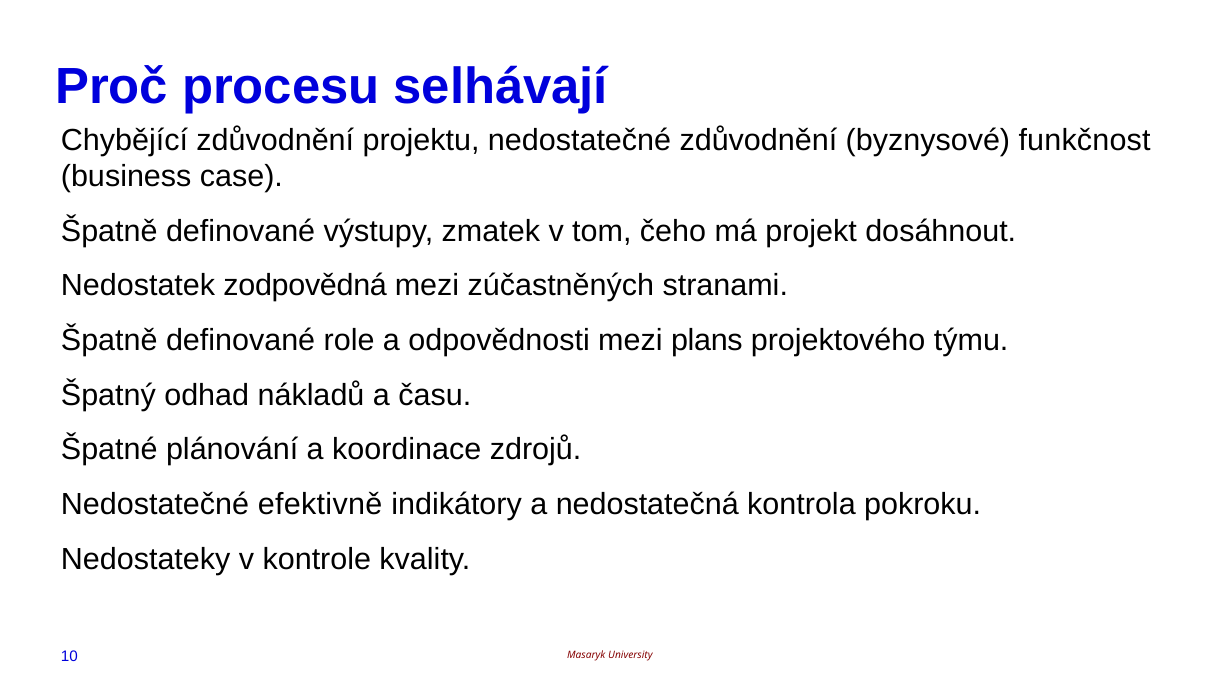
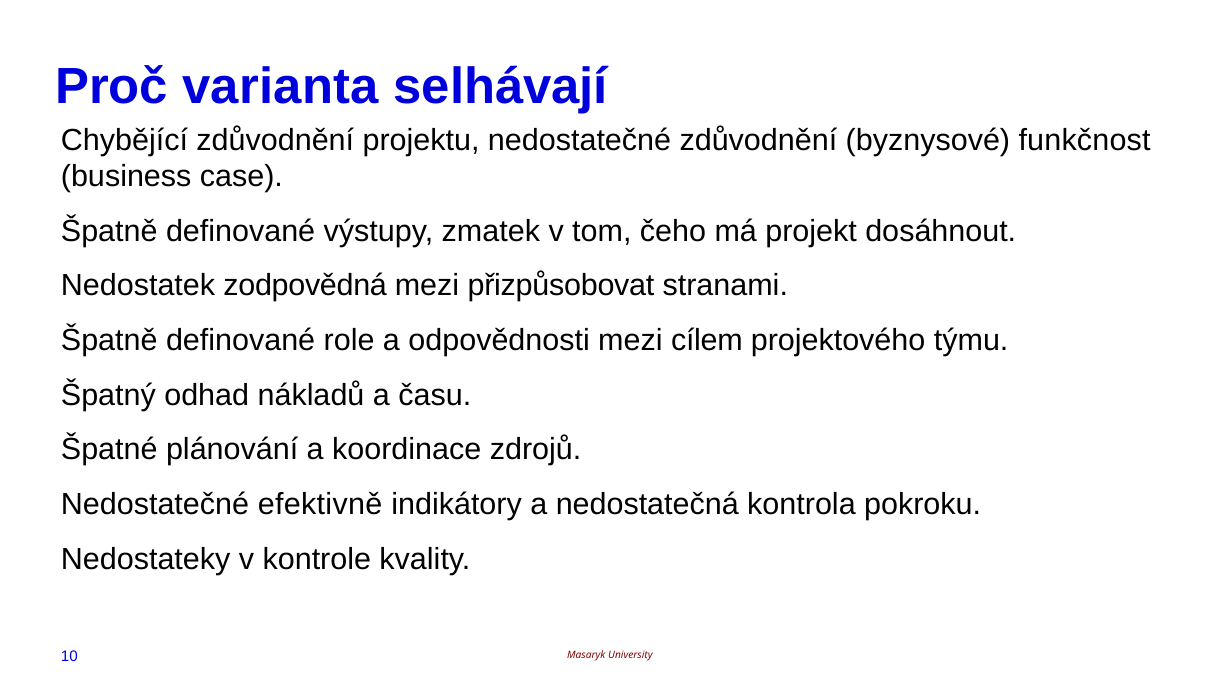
procesu: procesu -> varianta
zúčastněných: zúčastněných -> přizpůsobovat
plans: plans -> cílem
